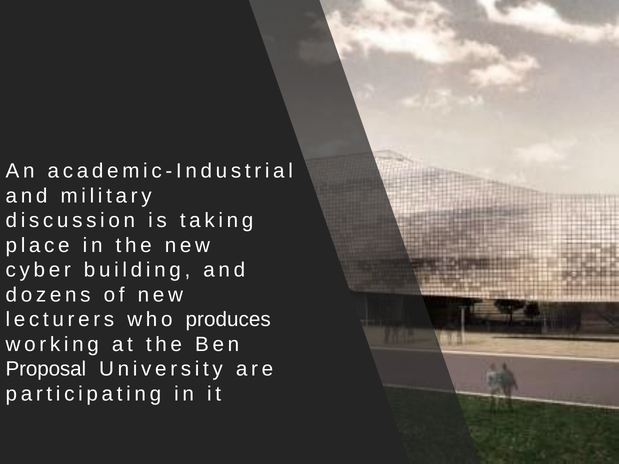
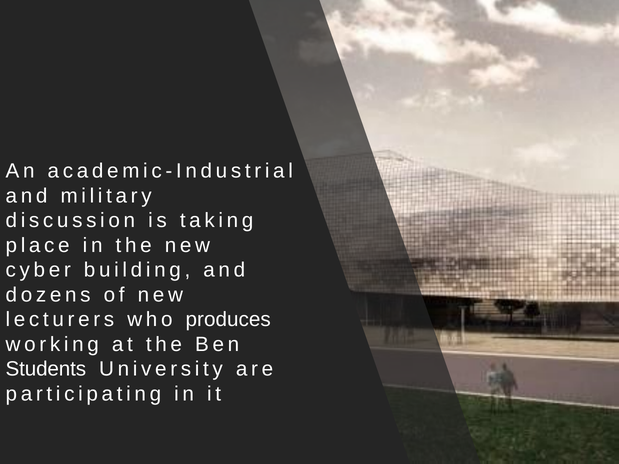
Proposal: Proposal -> Students
